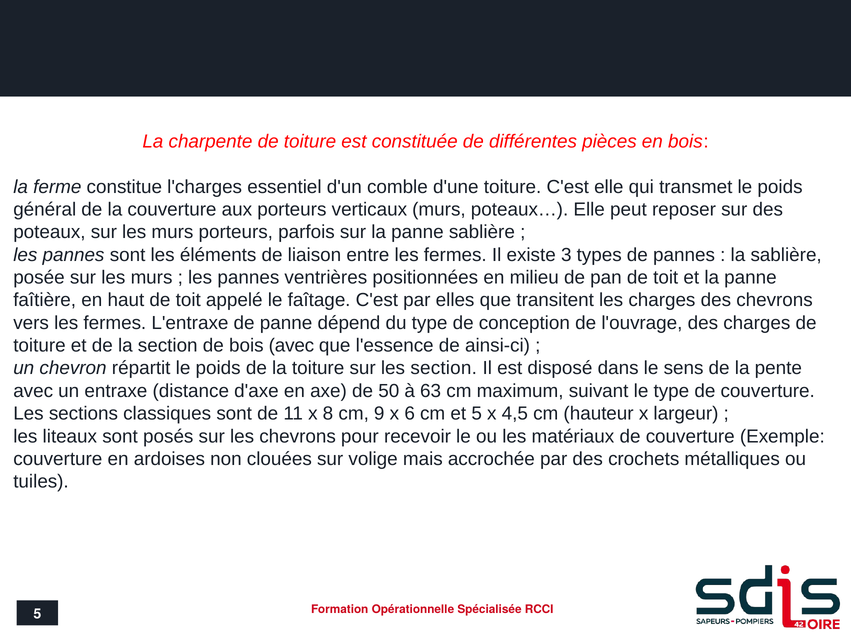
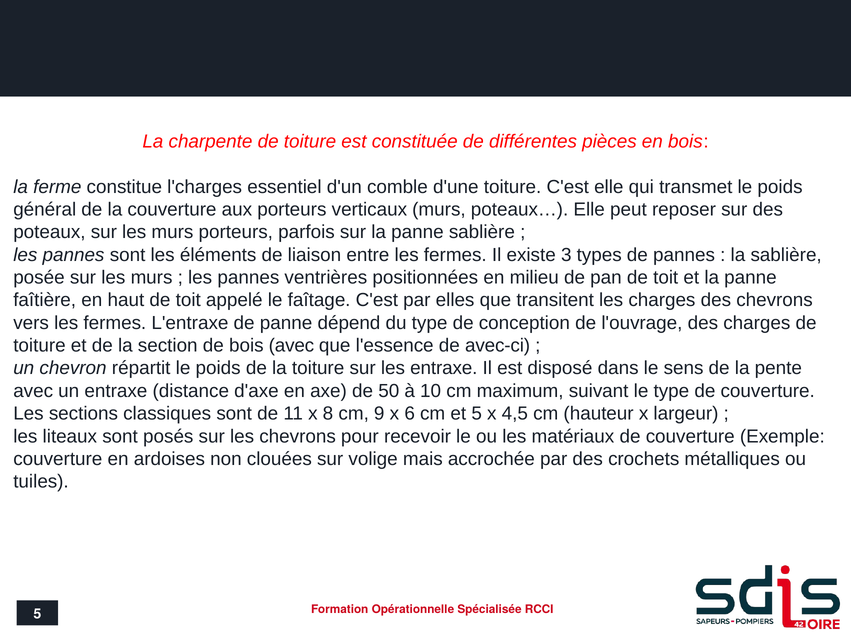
ainsi-ci: ainsi-ci -> avec-ci
les section: section -> entraxe
63: 63 -> 10
